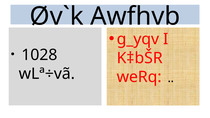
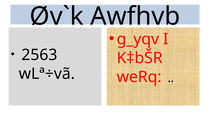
1028: 1028 -> 2563
